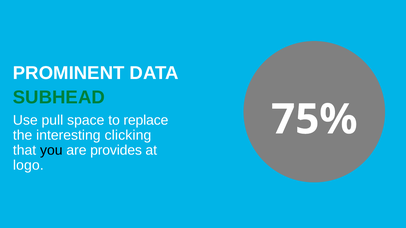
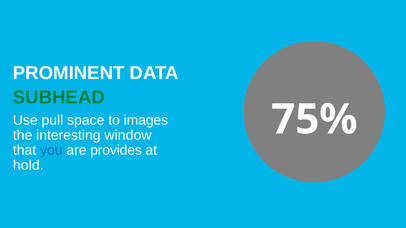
replace: replace -> images
clicking: clicking -> window
you colour: black -> blue
logo: logo -> hold
